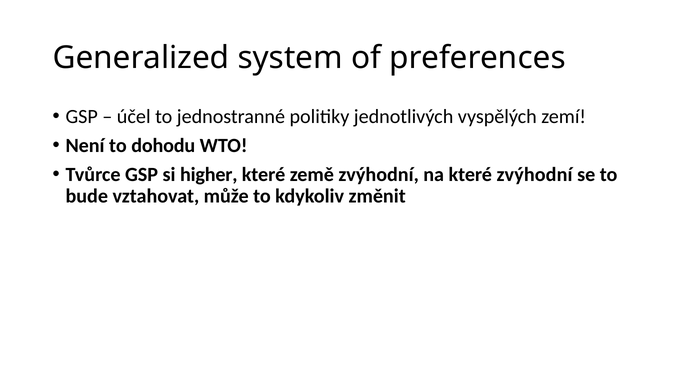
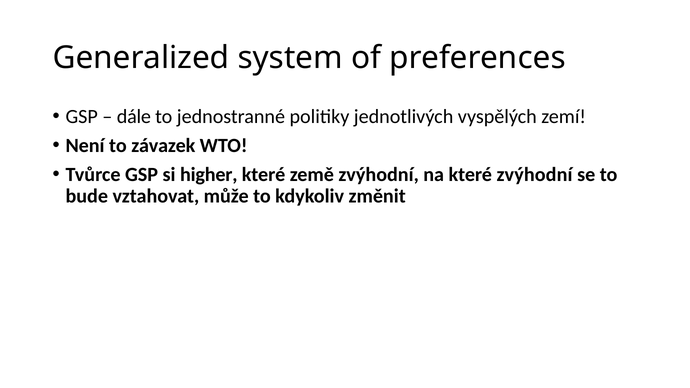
účel: účel -> dále
dohodu: dohodu -> závazek
